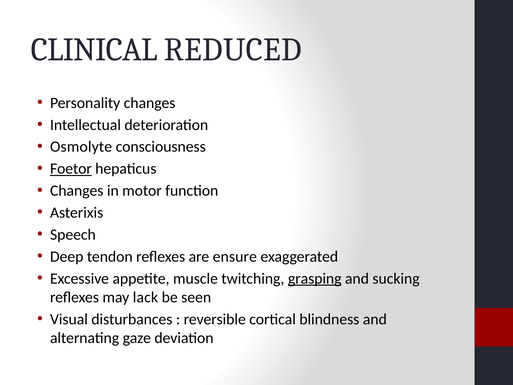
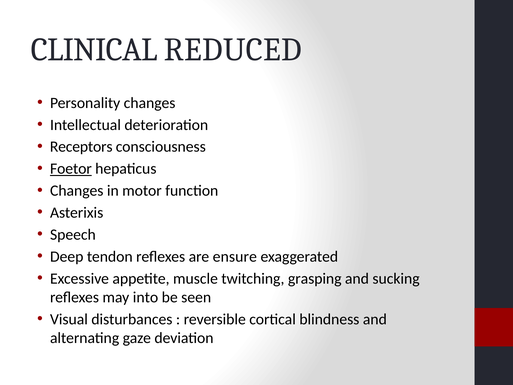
Osmolyte: Osmolyte -> Receptors
grasping underline: present -> none
lack: lack -> into
